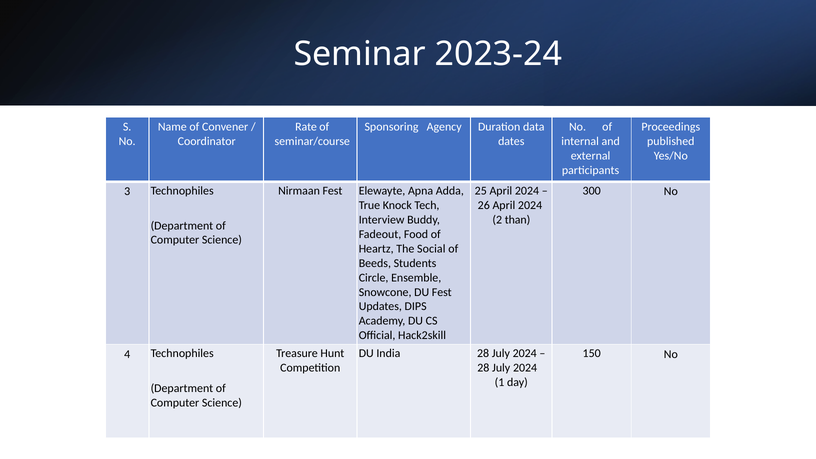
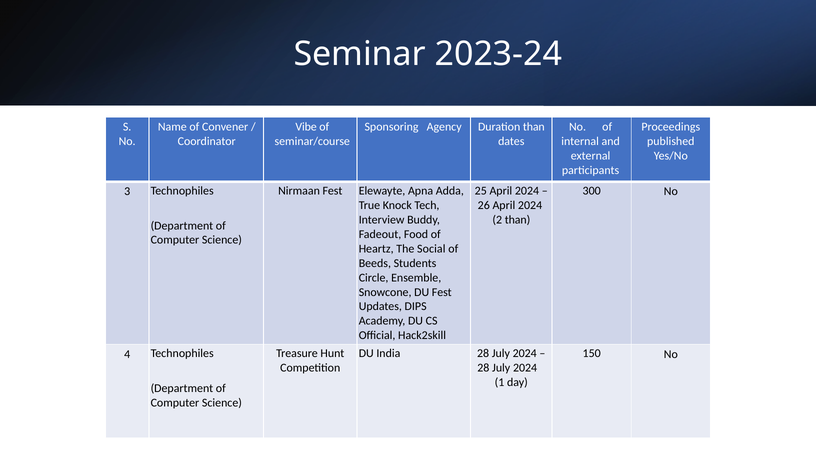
Rate: Rate -> Vibe
Duration data: data -> than
